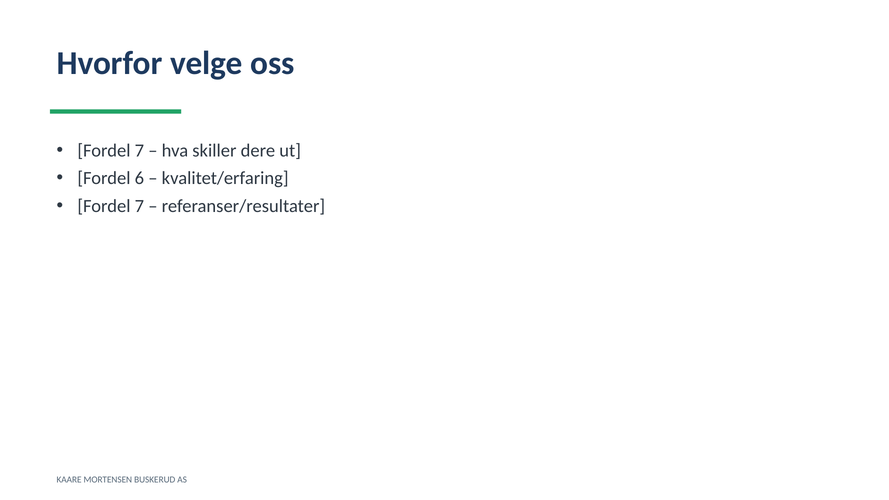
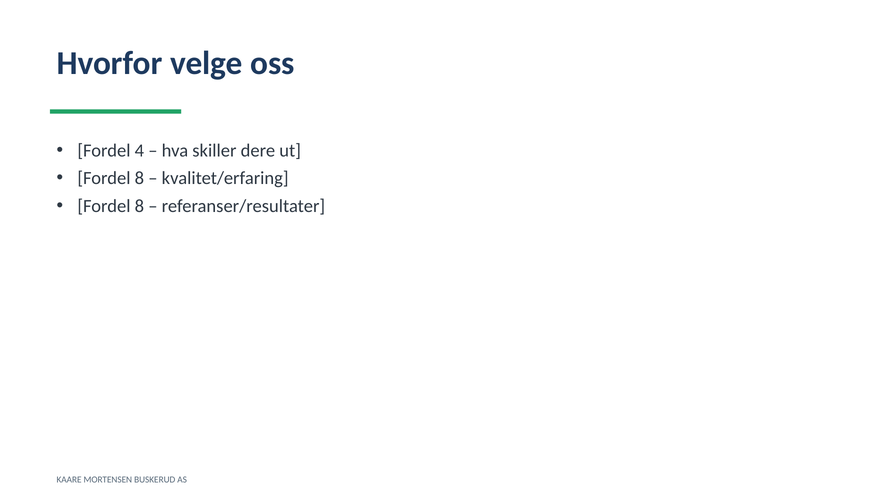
7 at (139, 151): 7 -> 4
6 at (139, 178): 6 -> 8
7 at (139, 206): 7 -> 8
